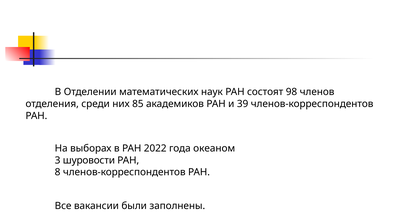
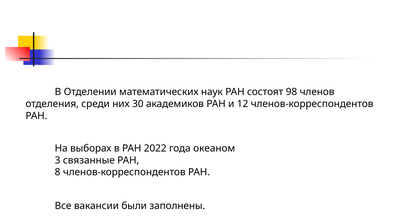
85: 85 -> 30
39: 39 -> 12
шуровости: шуровости -> связанные
